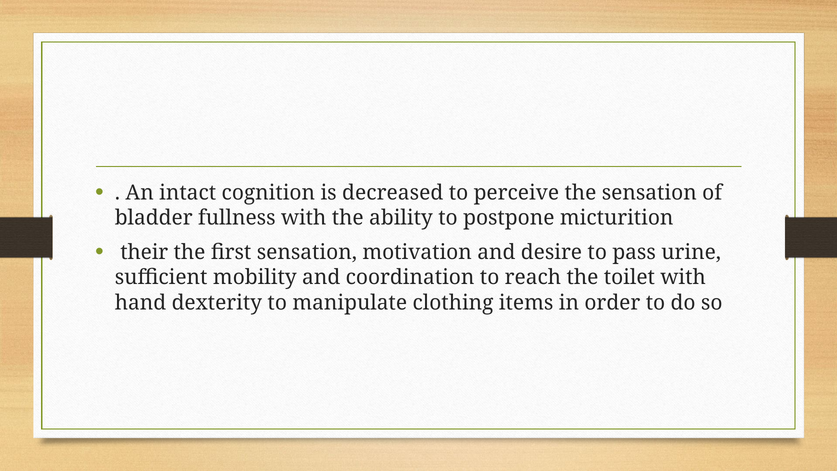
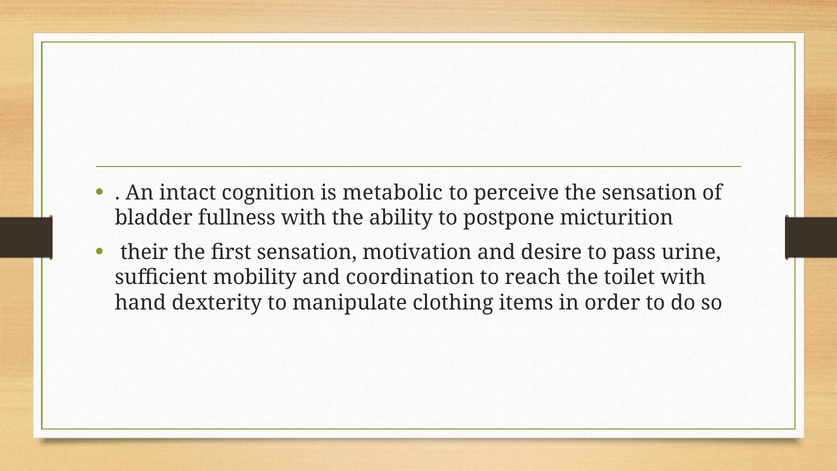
decreased: decreased -> metabolic
